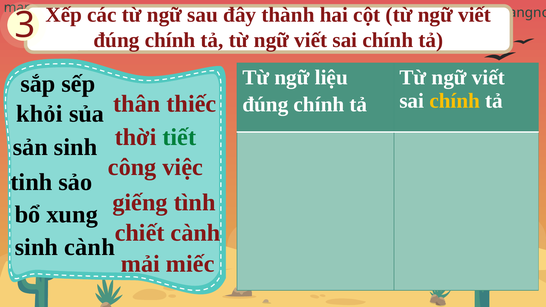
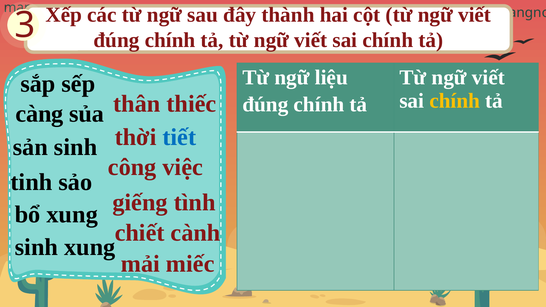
khỏi: khỏi -> càng
tiết colour: green -> blue
sinh cành: cành -> xung
